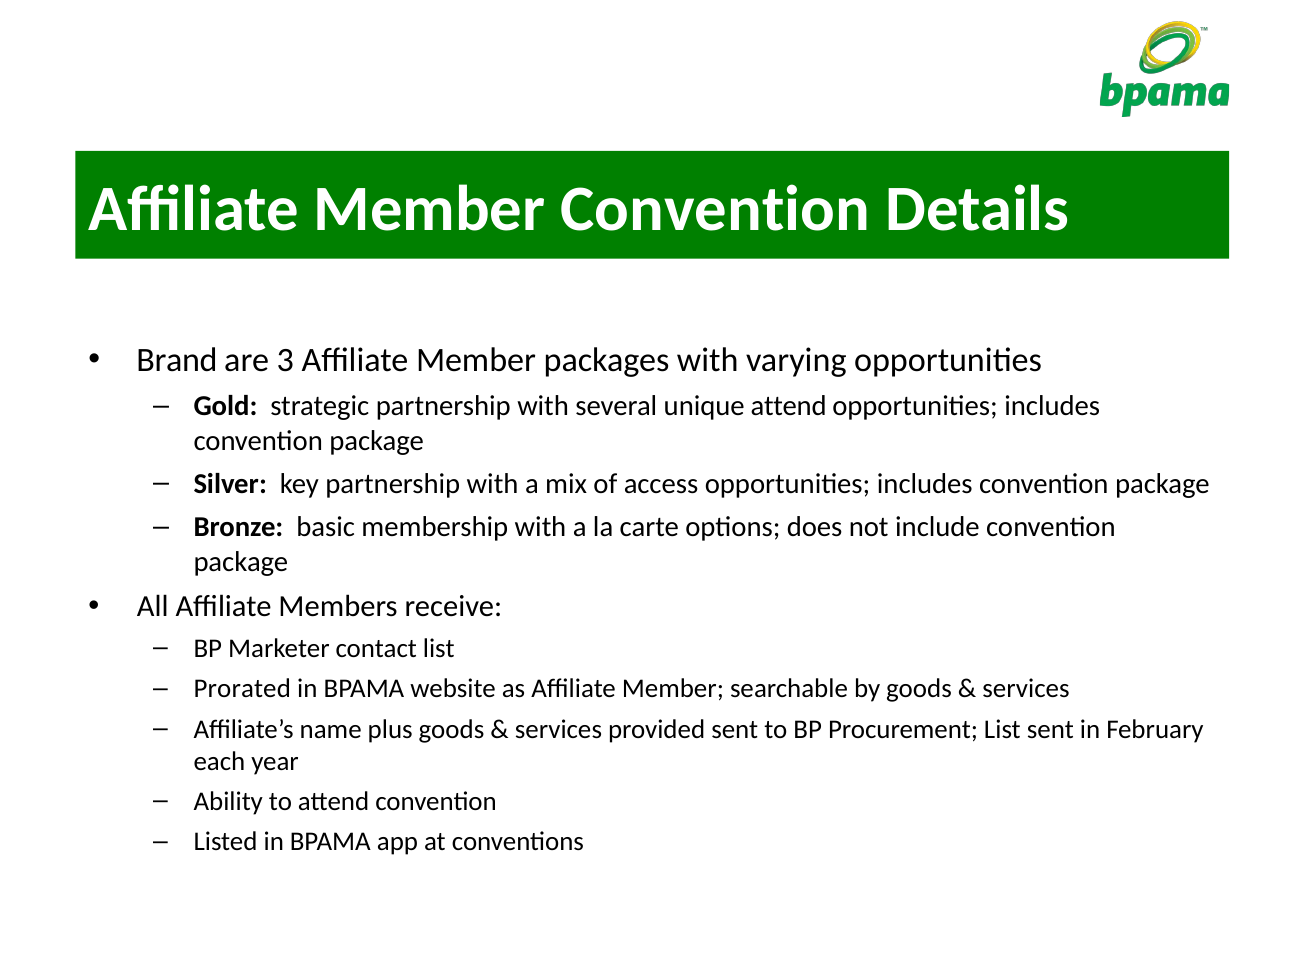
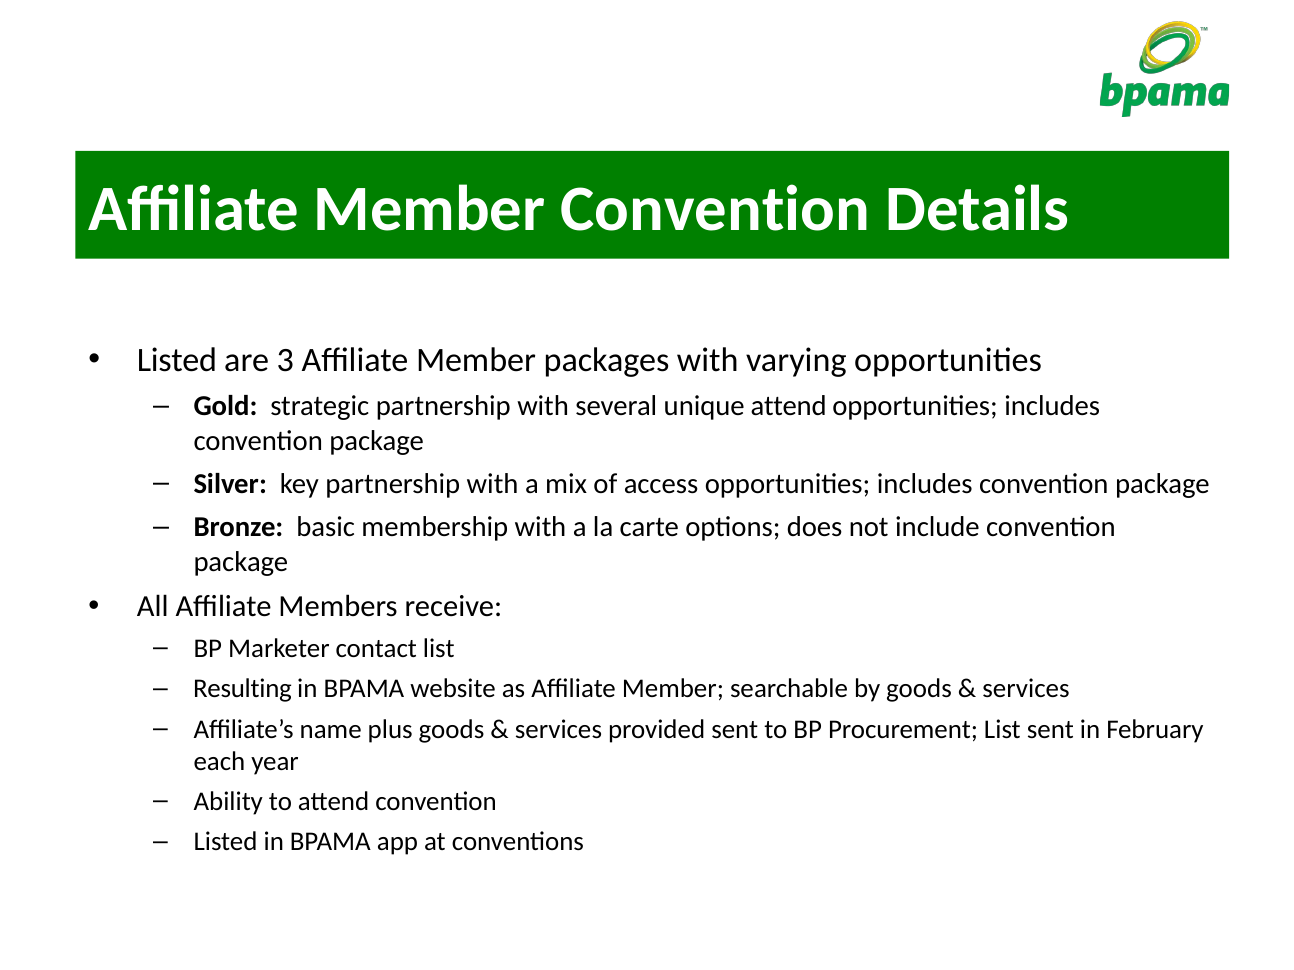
Brand at (177, 361): Brand -> Listed
Prorated: Prorated -> Resulting
